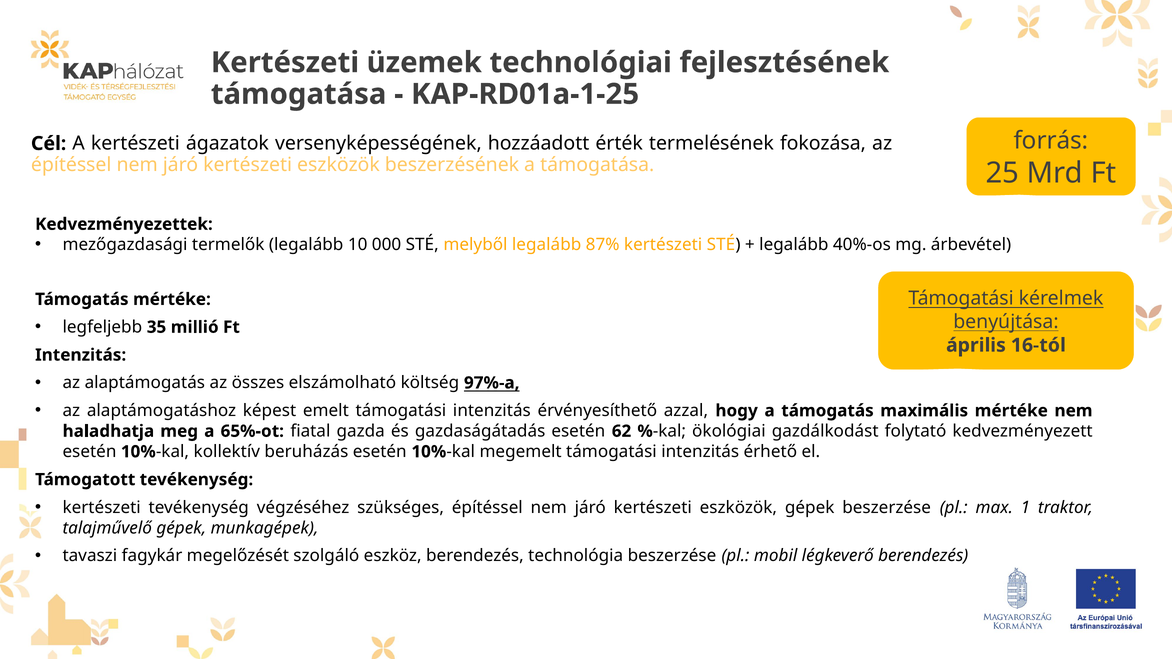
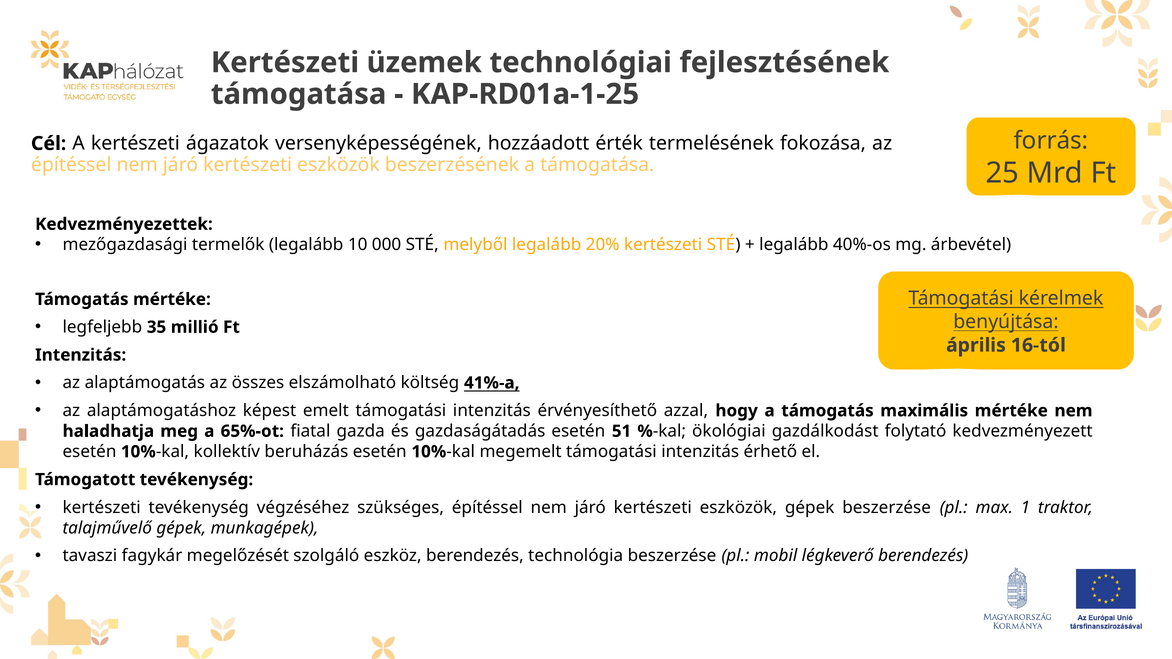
87%: 87% -> 20%
97%-a: 97%-a -> 41%-a
62: 62 -> 51
